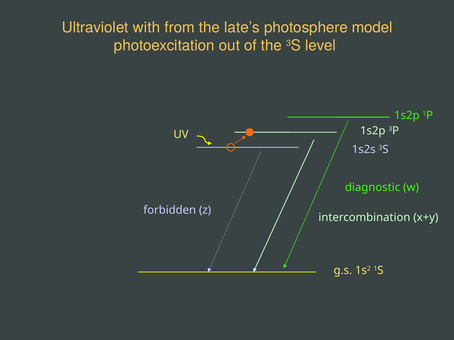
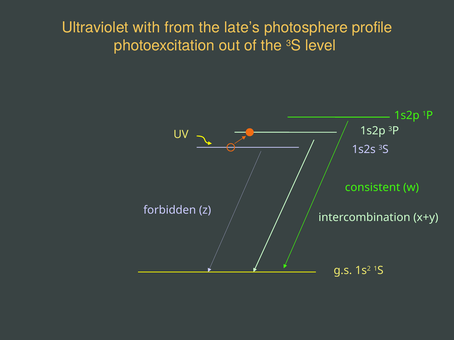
model: model -> profile
diagnostic: diagnostic -> consistent
